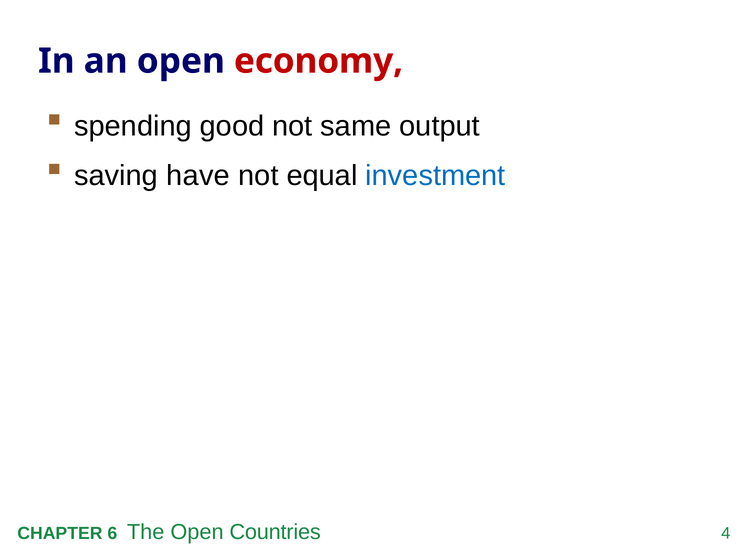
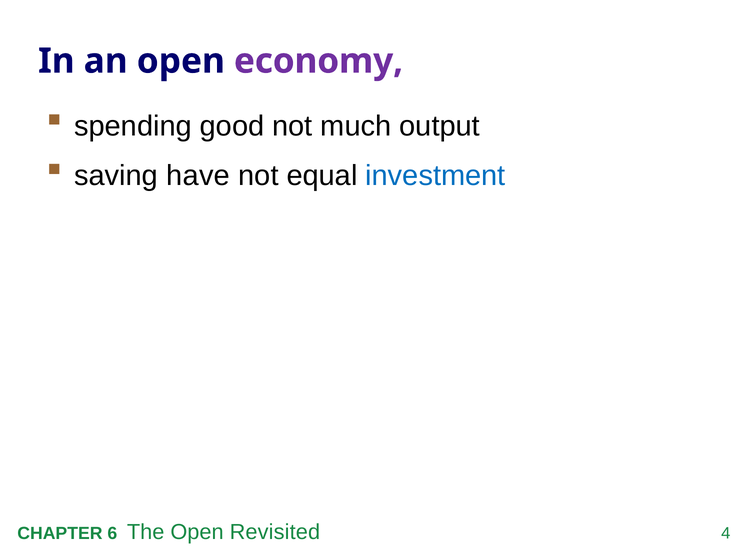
economy colour: red -> purple
same: same -> much
Countries: Countries -> Revisited
